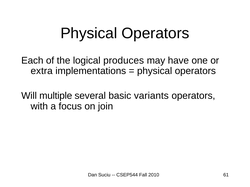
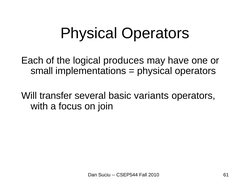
extra: extra -> small
multiple: multiple -> transfer
